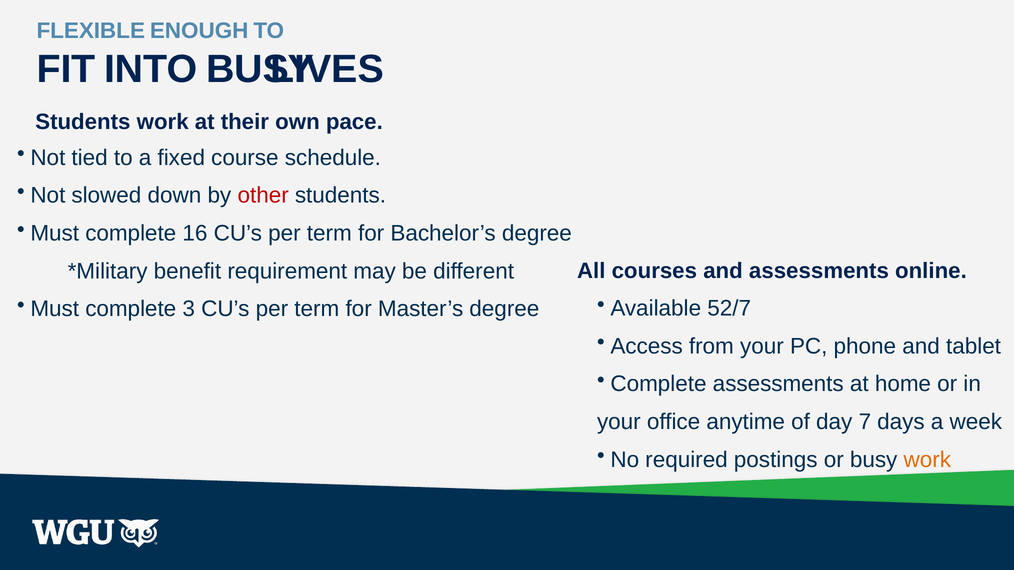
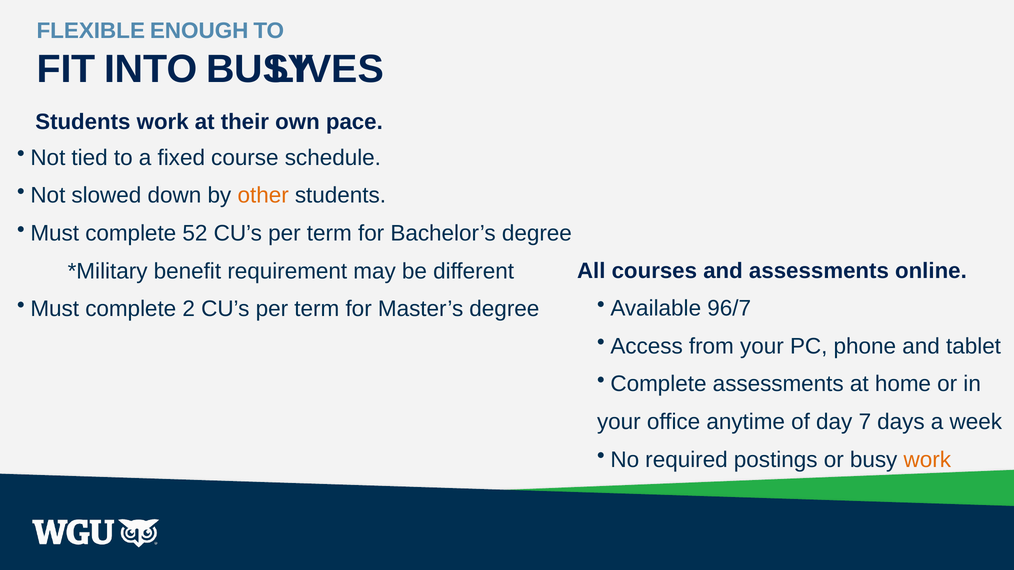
other colour: red -> orange
16: 16 -> 52
52/7: 52/7 -> 96/7
3: 3 -> 2
